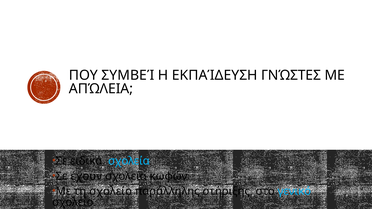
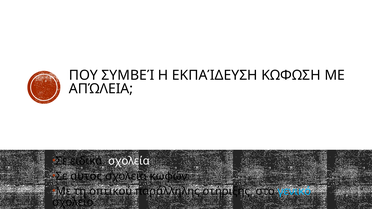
ΓΝΏΣΤΕΣ: ΓΝΏΣΤΕΣ -> ΚΩΦΩΣΗ
σχολεία at (129, 161) colour: light blue -> white
έχουν: έχουν -> αυτός
τη σχολείο: σχολείο -> οπτικού
